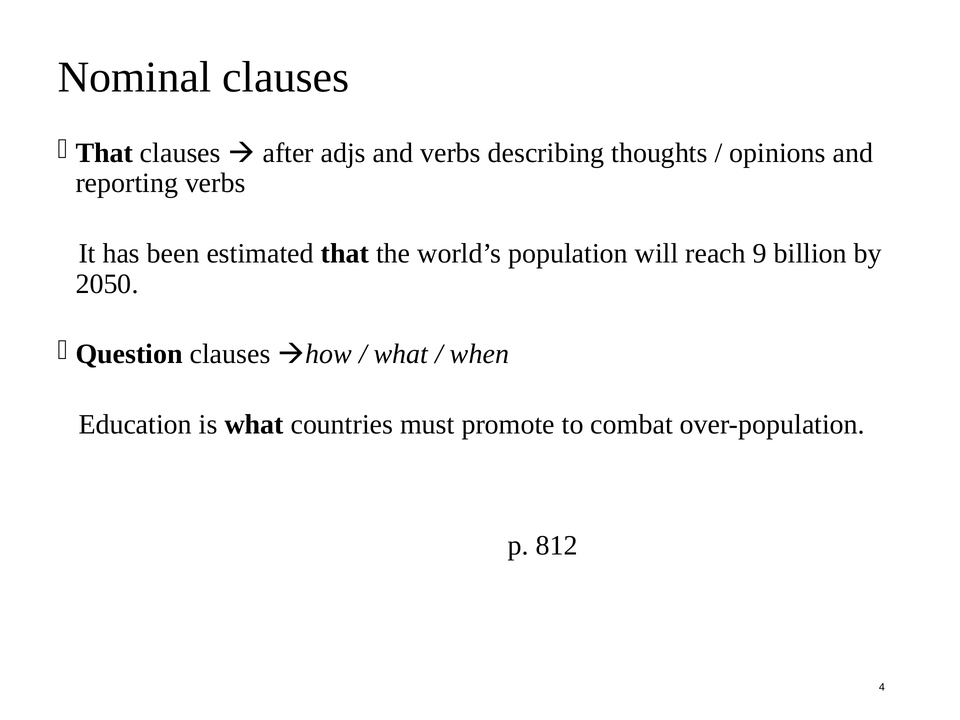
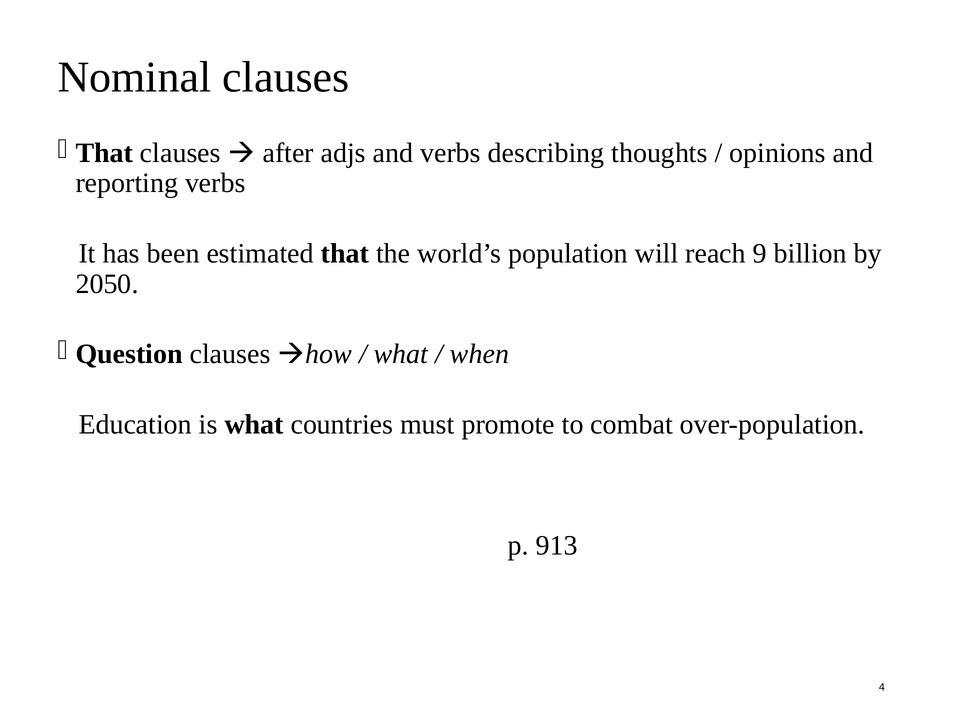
812: 812 -> 913
